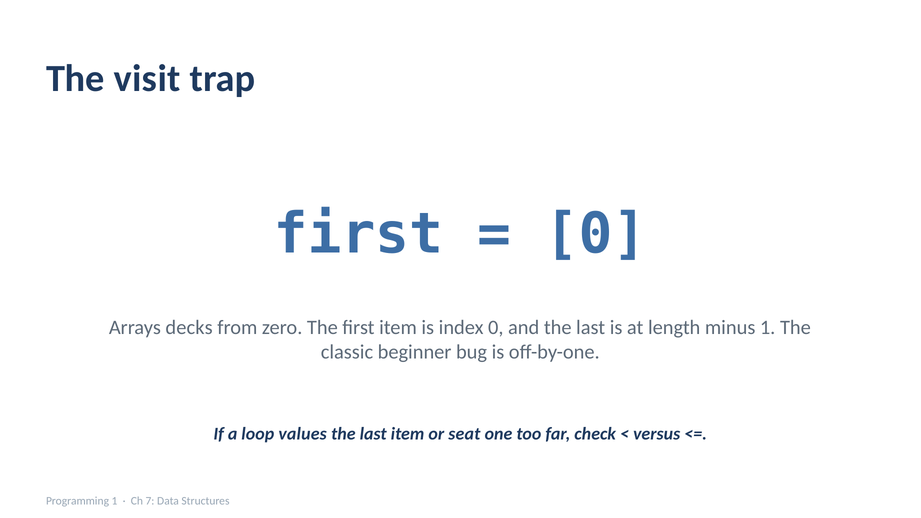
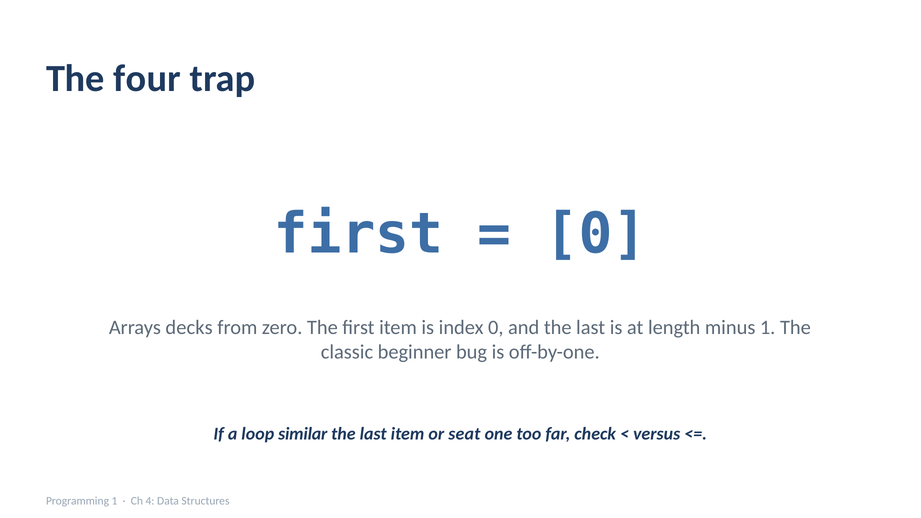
visit: visit -> four
values: values -> similar
7: 7 -> 4
